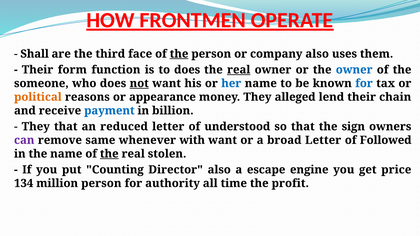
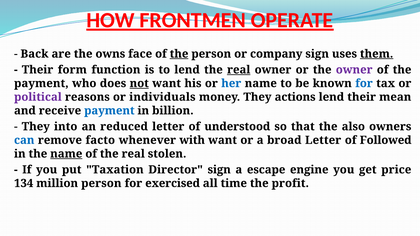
Shall: Shall -> Back
third: third -> owns
company also: also -> sign
them underline: none -> present
to does: does -> lend
owner at (354, 70) colour: blue -> purple
someone at (41, 83): someone -> payment
political colour: orange -> purple
appearance: appearance -> individuals
alleged: alleged -> actions
chain: chain -> mean
They that: that -> into
sign: sign -> also
can colour: purple -> blue
same: same -> facto
name at (66, 154) underline: none -> present
the at (109, 154) underline: present -> none
Counting: Counting -> Taxation
Director also: also -> sign
authority: authority -> exercised
